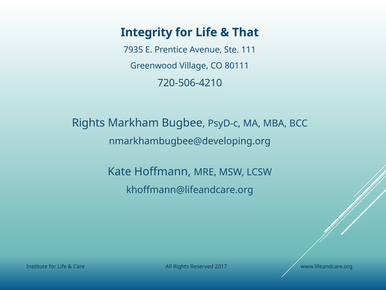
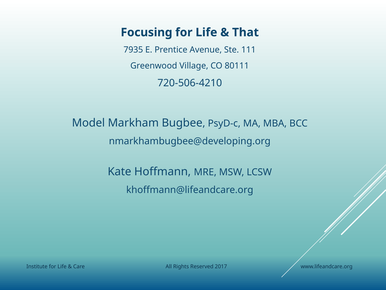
Integrity: Integrity -> Focusing
Rights at (88, 123): Rights -> Model
